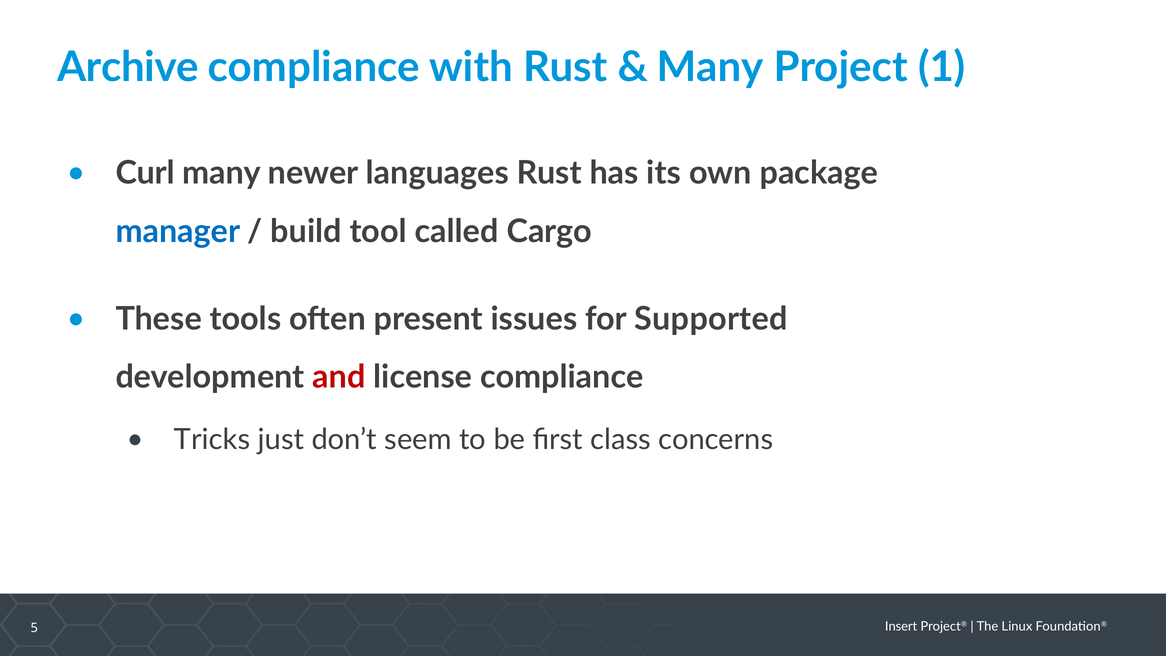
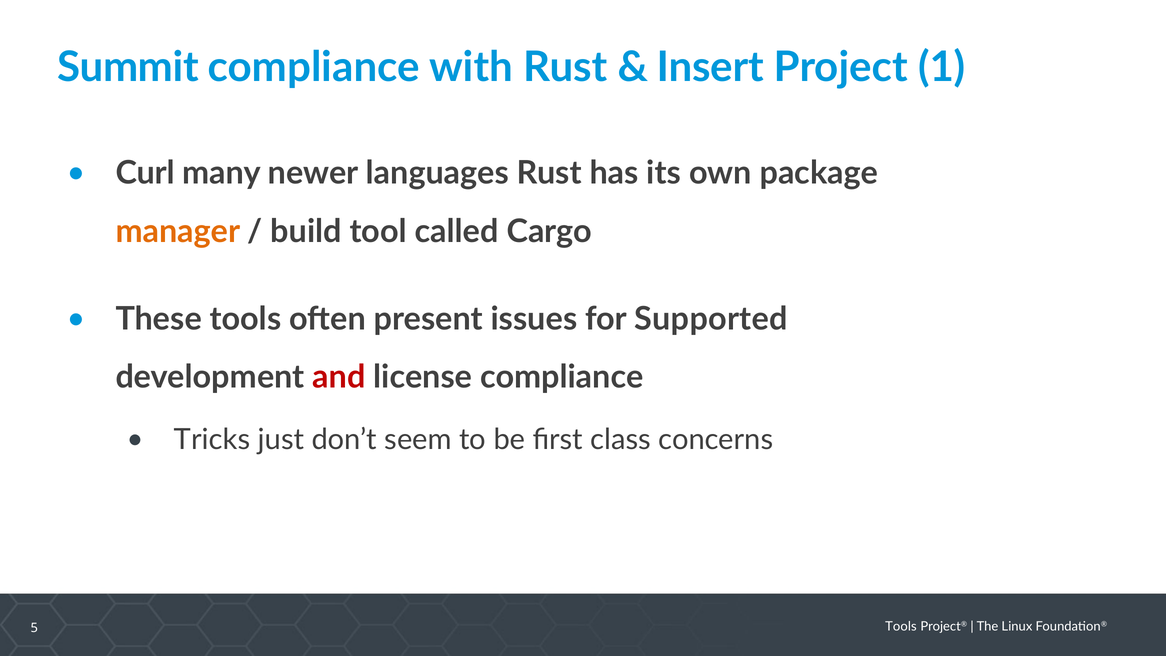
Archive: Archive -> Summit
Many at (710, 67): Many -> Insert
manager colour: blue -> orange
Insert at (901, 626): Insert -> Tools
